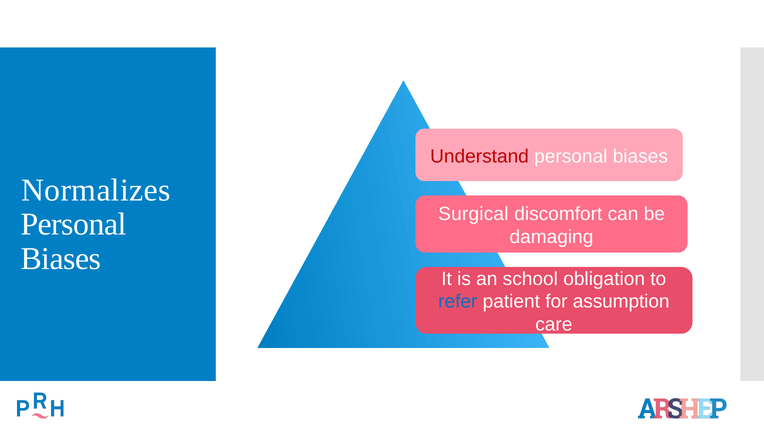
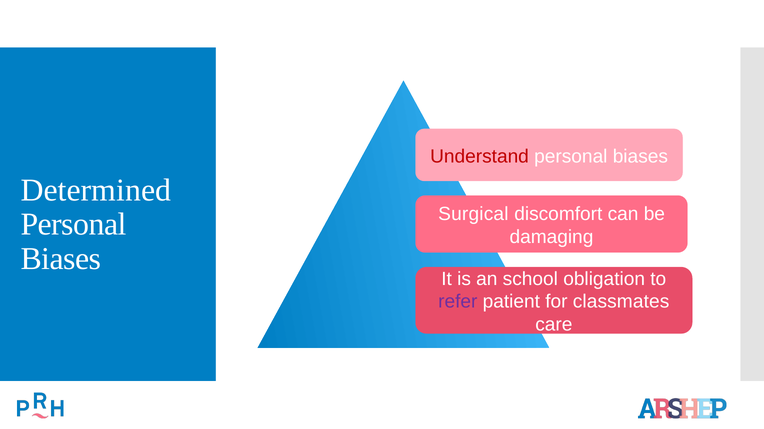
Normalizes: Normalizes -> Determined
refer colour: blue -> purple
assumption: assumption -> classmates
